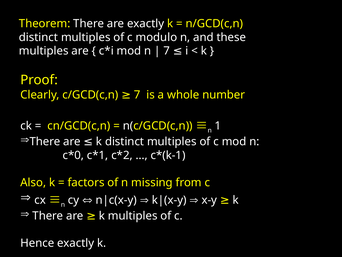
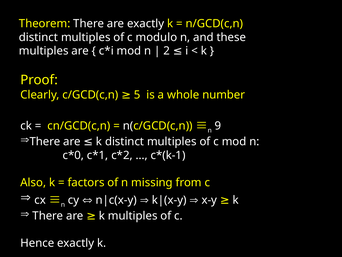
7 at (167, 51): 7 -> 2
7 at (137, 95): 7 -> 5
1: 1 -> 9
